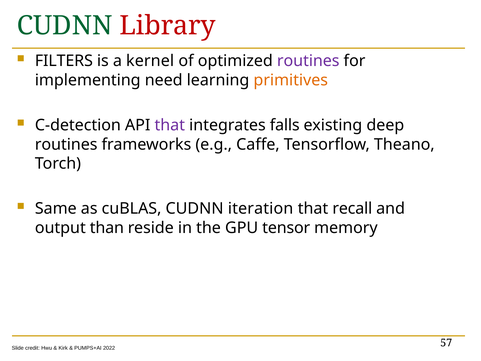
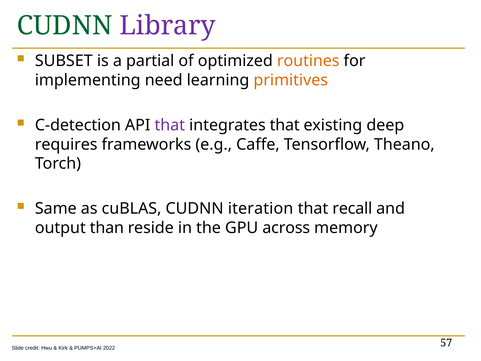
Library colour: red -> purple
FILTERS: FILTERS -> SUBSET
kernel: kernel -> partial
routines at (308, 61) colour: purple -> orange
integrates falls: falls -> that
routines at (66, 144): routines -> requires
tensor: tensor -> across
